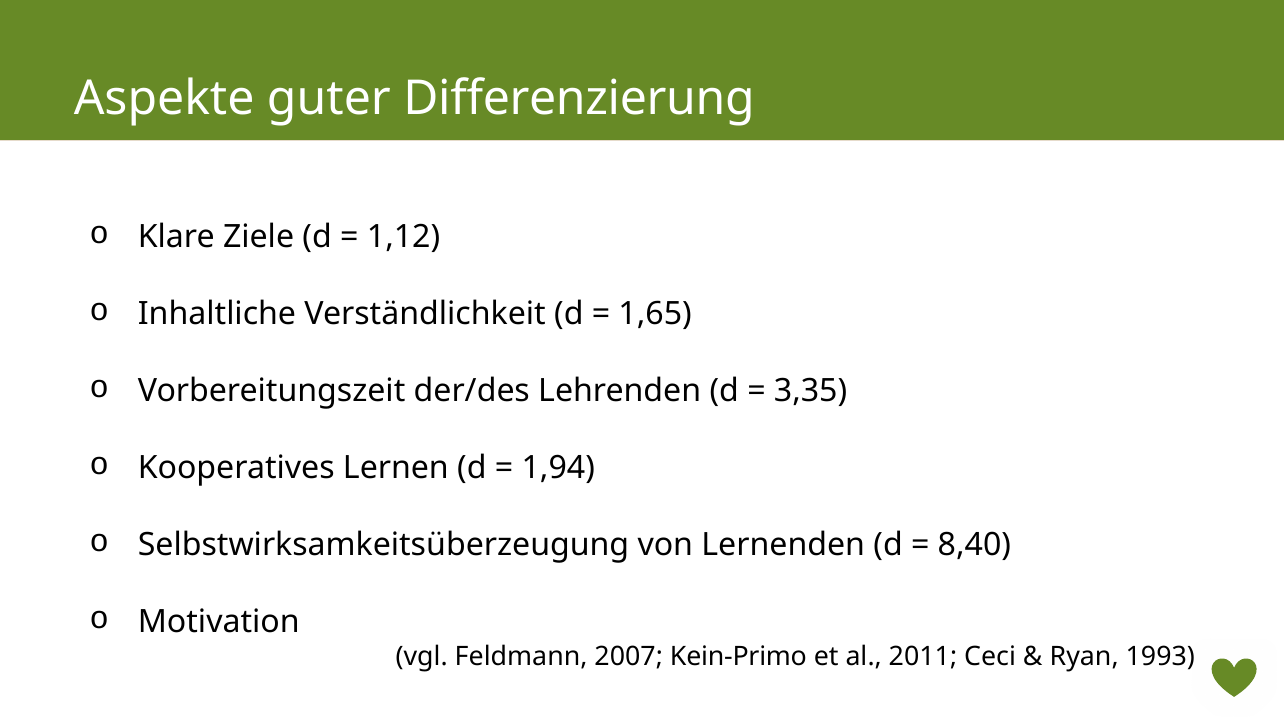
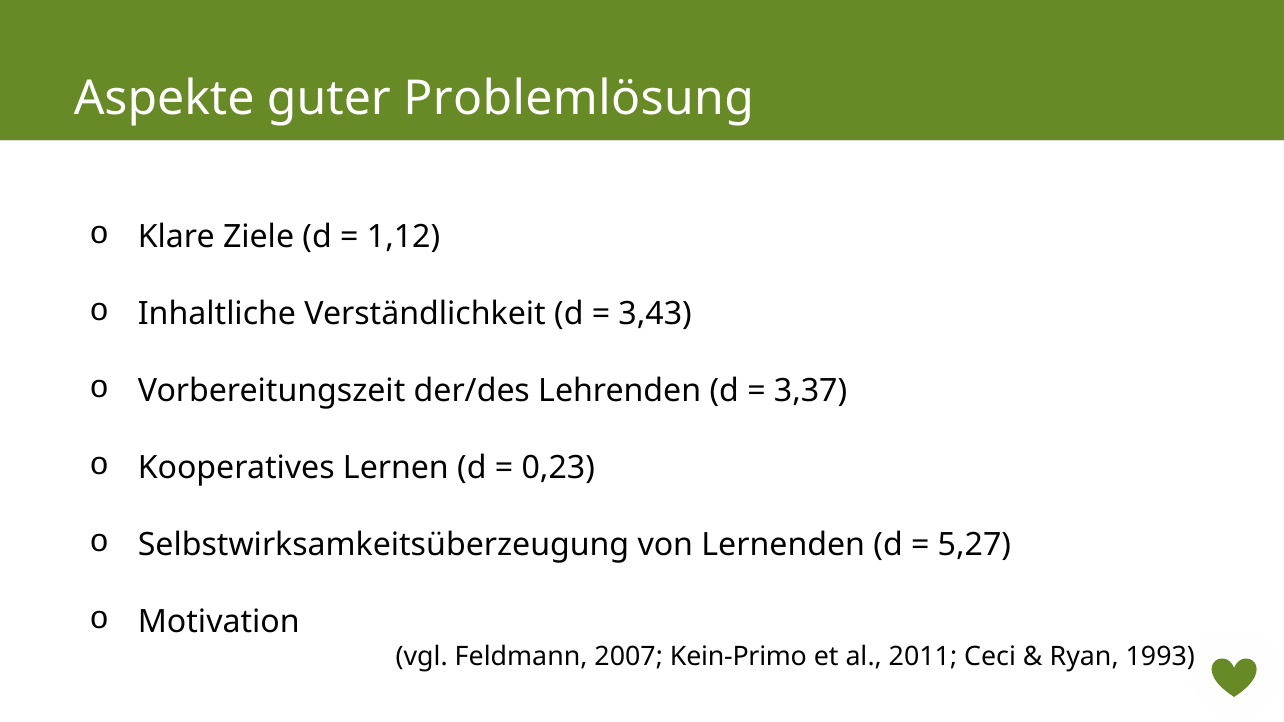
Differenzierung: Differenzierung -> Problemlösung
1,65: 1,65 -> 3,43
3,35: 3,35 -> 3,37
1,94: 1,94 -> 0,23
8,40: 8,40 -> 5,27
